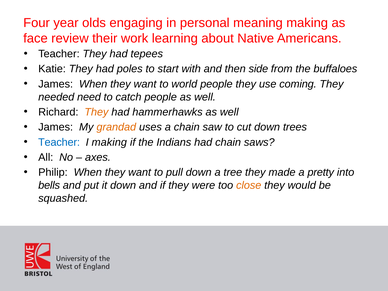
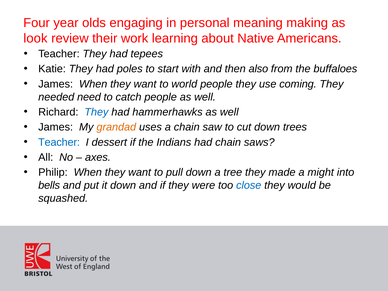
face: face -> look
side: side -> also
They at (96, 112) colour: orange -> blue
I making: making -> dessert
pretty: pretty -> might
close colour: orange -> blue
